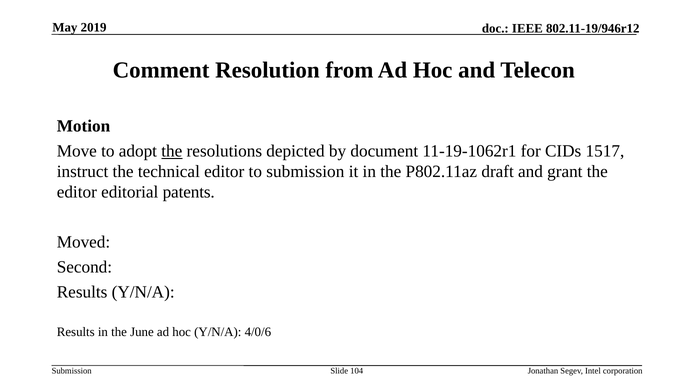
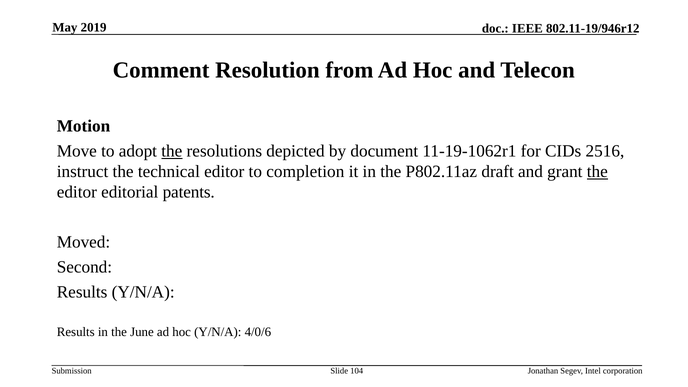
1517: 1517 -> 2516
to submission: submission -> completion
the at (597, 172) underline: none -> present
